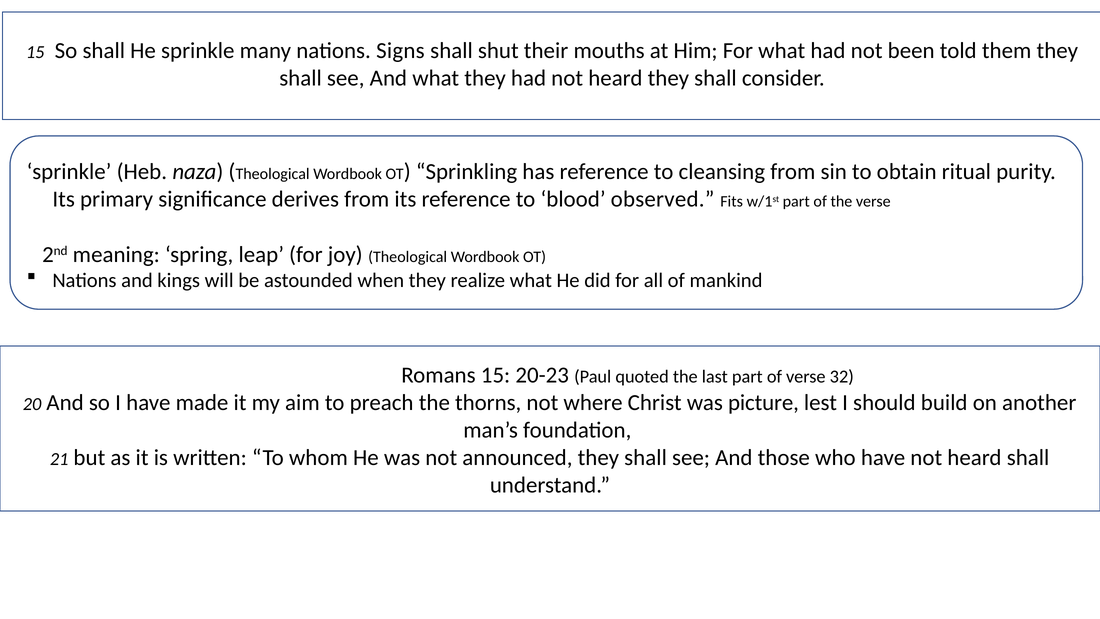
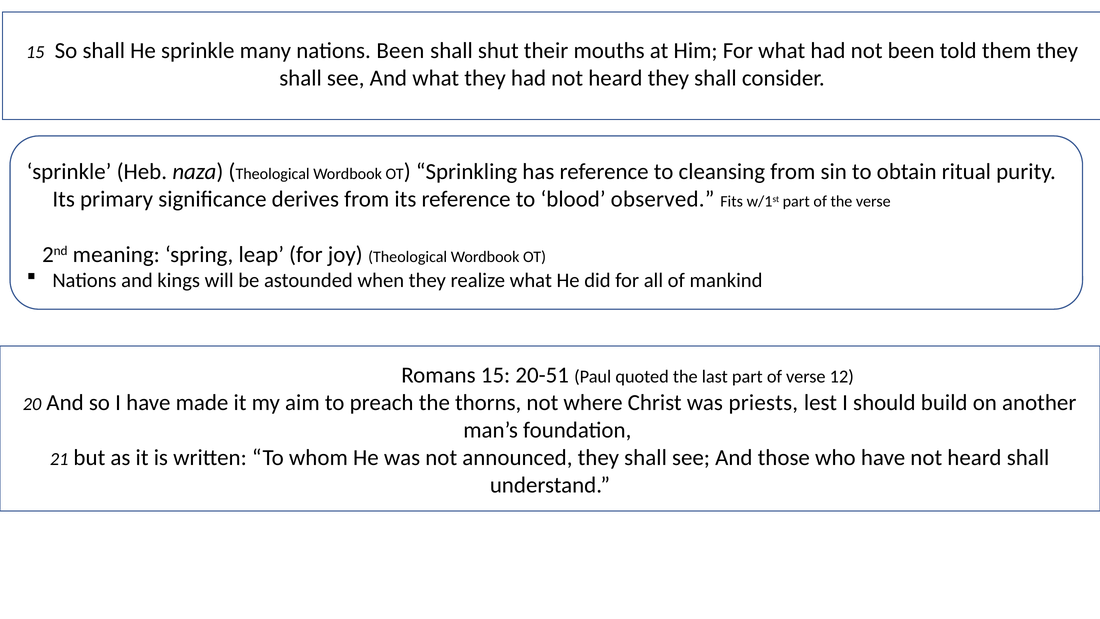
nations Signs: Signs -> Been
20-23: 20-23 -> 20-51
32: 32 -> 12
picture: picture -> priests
